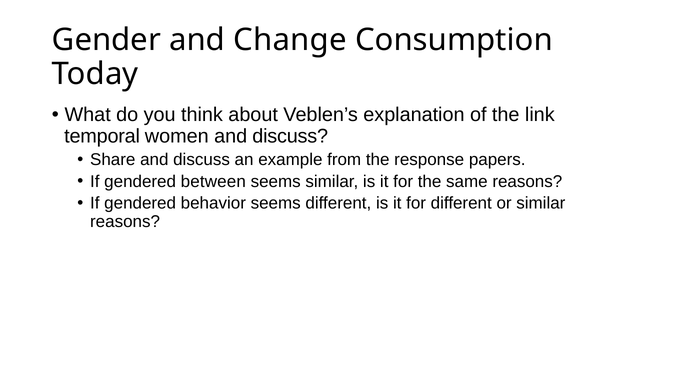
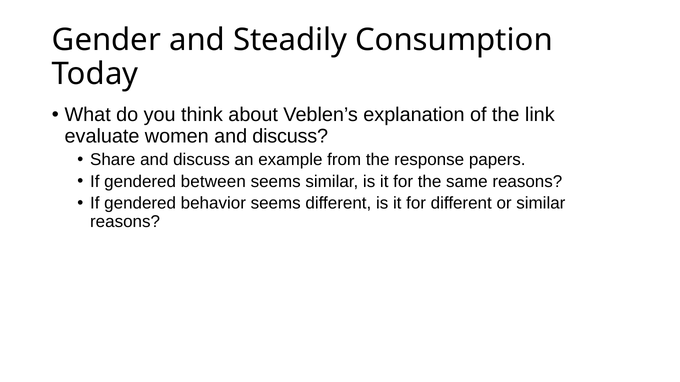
Change: Change -> Steadily
temporal: temporal -> evaluate
